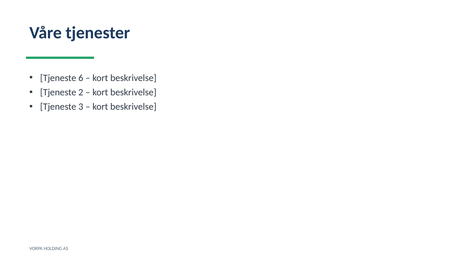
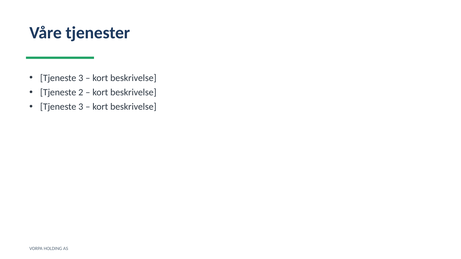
6 at (81, 78): 6 -> 3
